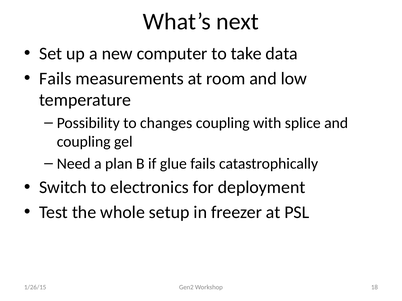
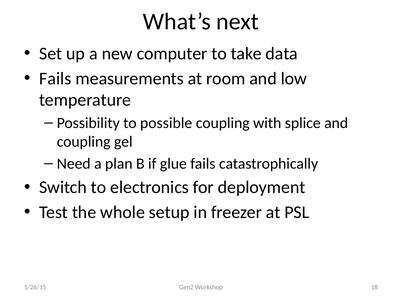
changes: changes -> possible
